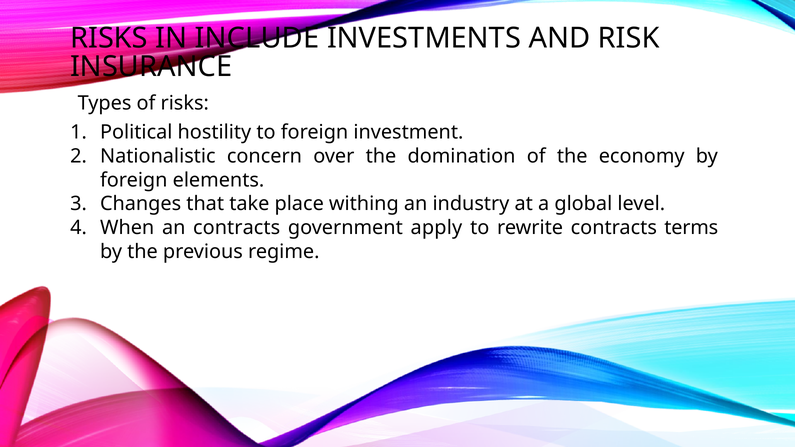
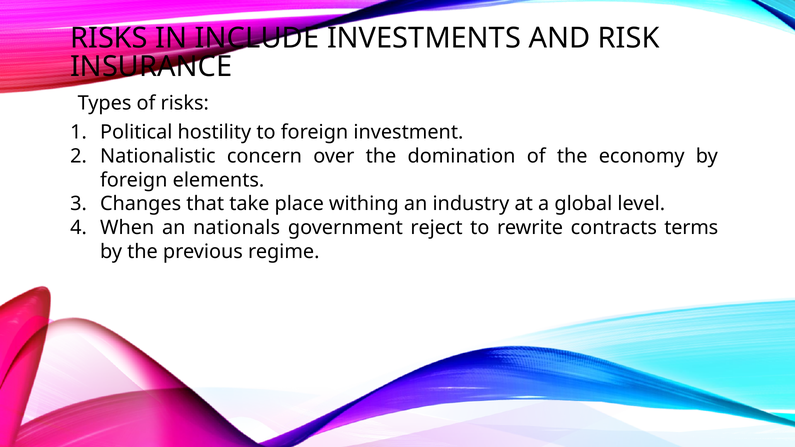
an contracts: contracts -> nationals
apply: apply -> reject
